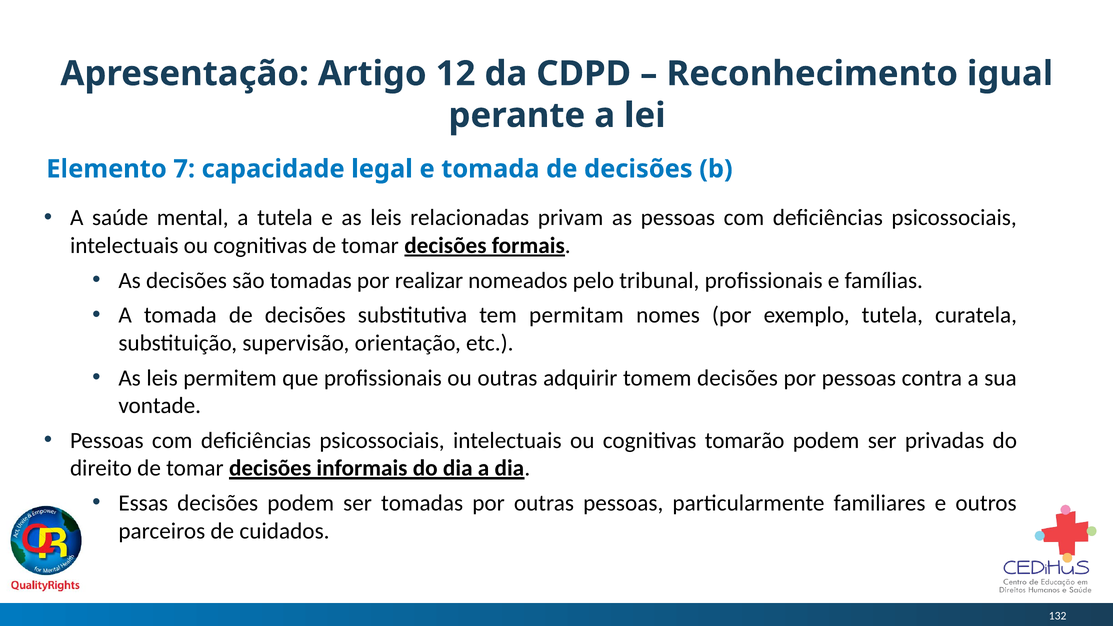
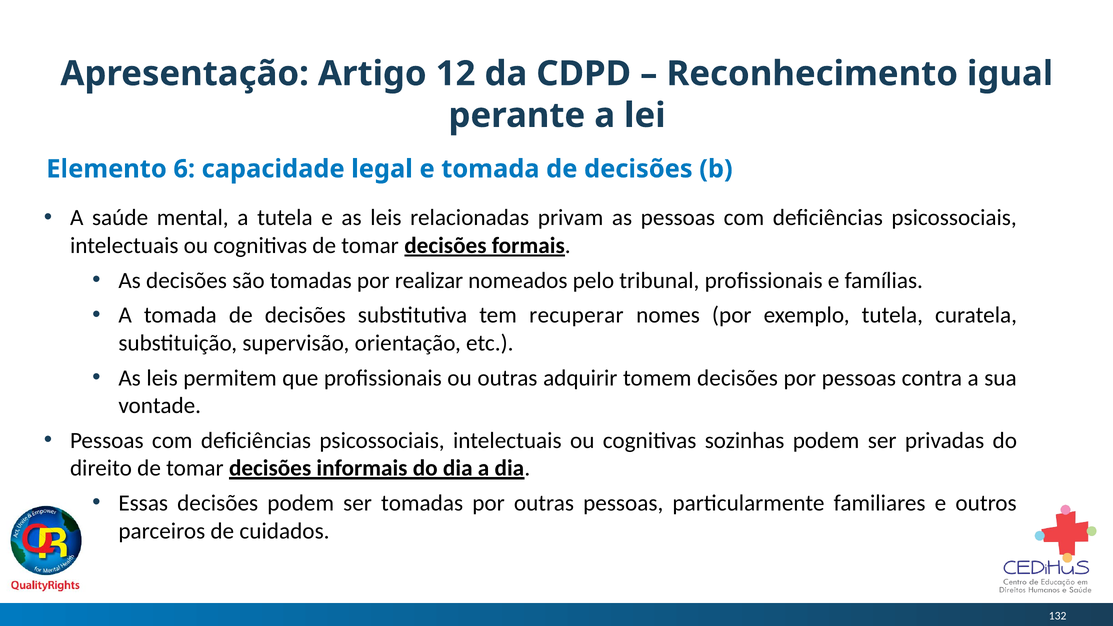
7: 7 -> 6
permitam: permitam -> recuperar
tomarão: tomarão -> sozinhas
